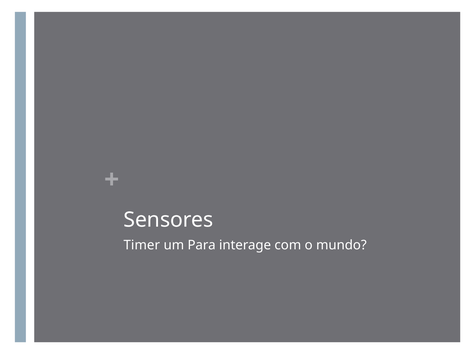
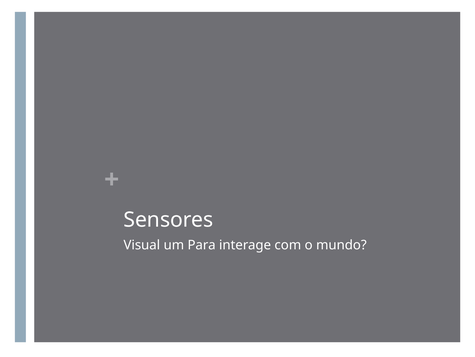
Timer: Timer -> Visual
